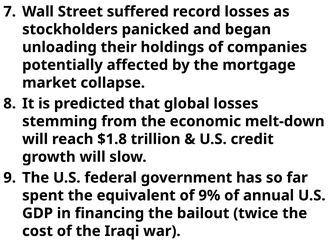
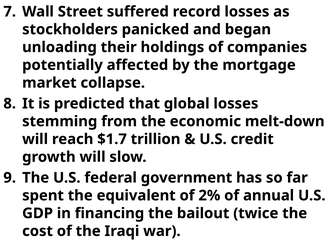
$1.8: $1.8 -> $1.7
9%: 9% -> 2%
